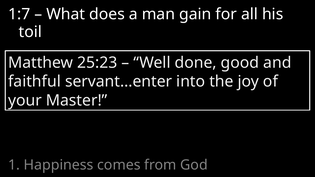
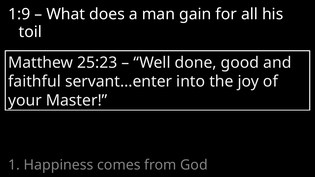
1:7: 1:7 -> 1:9
